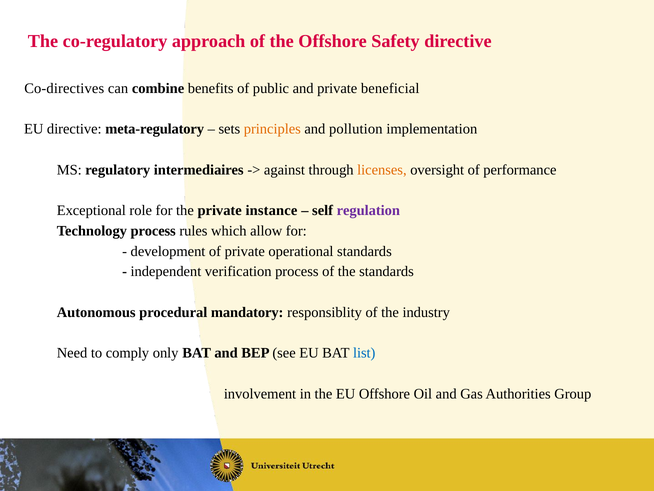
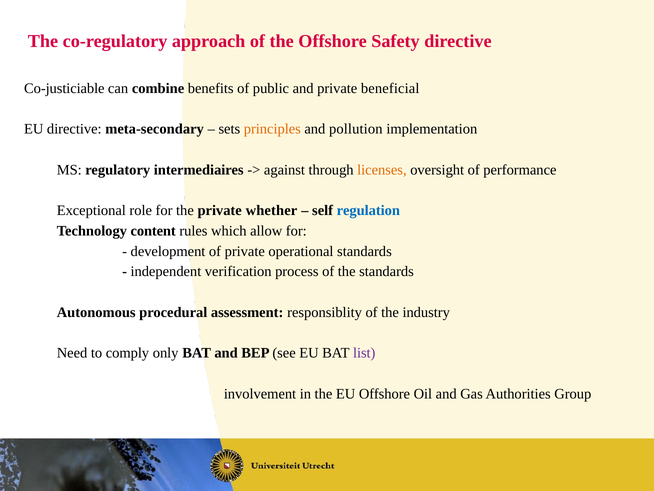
Co-directives: Co-directives -> Co-justiciable
meta-regulatory: meta-regulatory -> meta-secondary
instance: instance -> whether
regulation colour: purple -> blue
Technology process: process -> content
mandatory: mandatory -> assessment
list colour: blue -> purple
